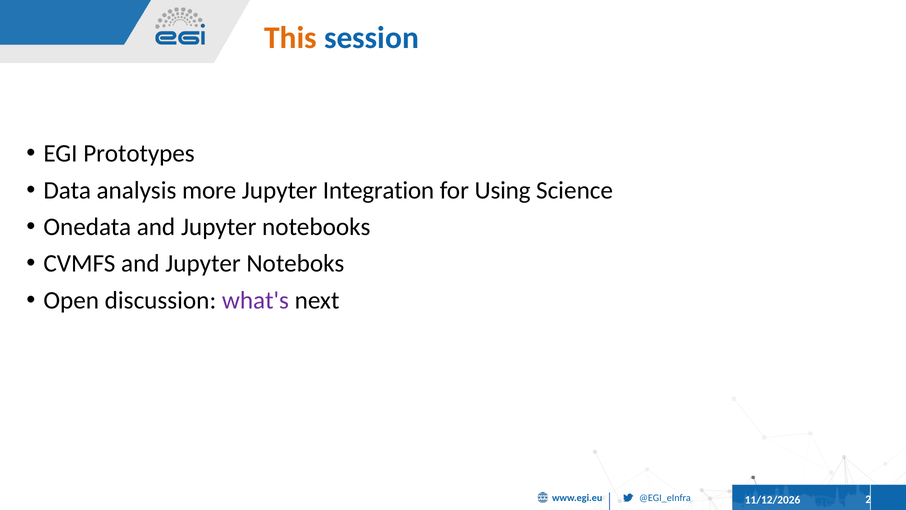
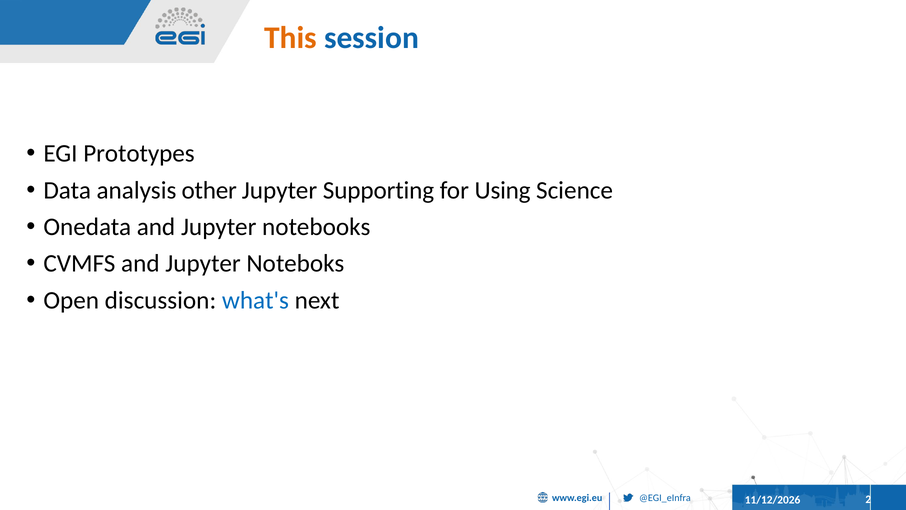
more: more -> other
Integration: Integration -> Supporting
what's colour: purple -> blue
